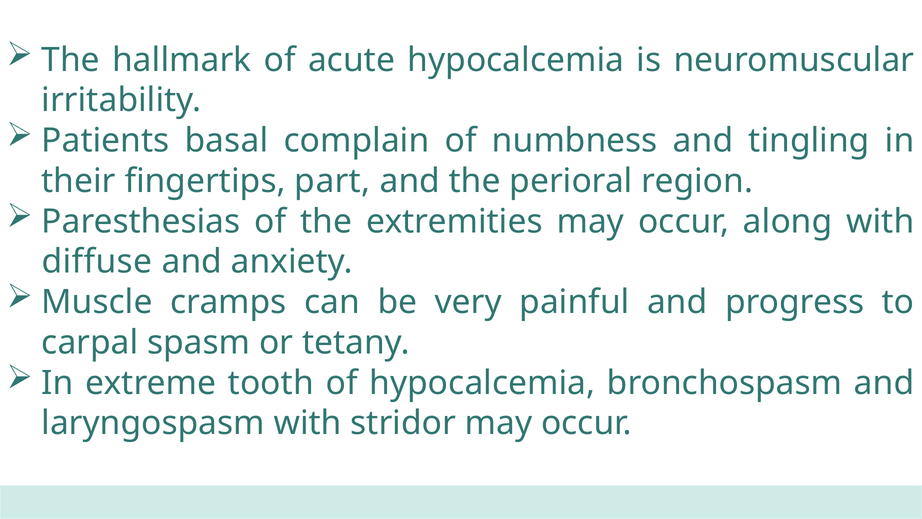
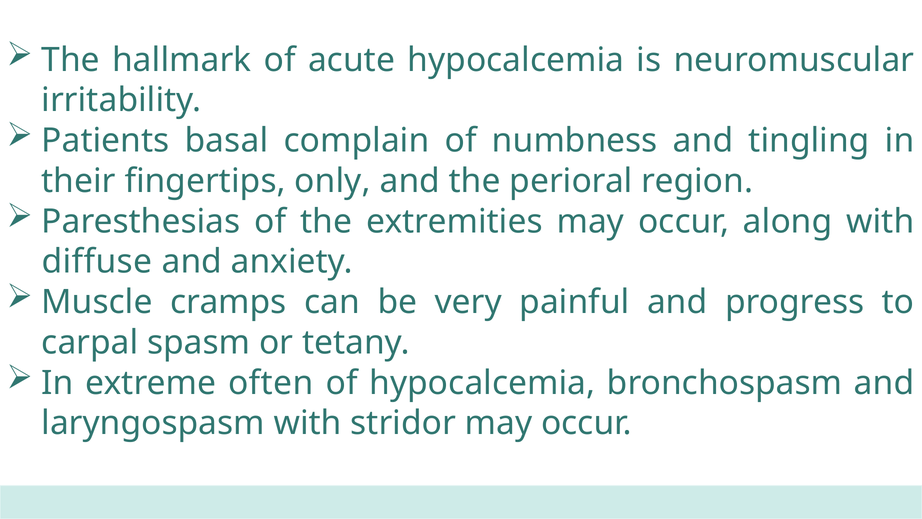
part: part -> only
tooth: tooth -> often
